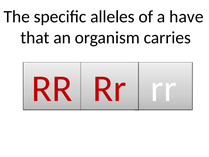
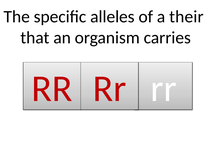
have: have -> their
